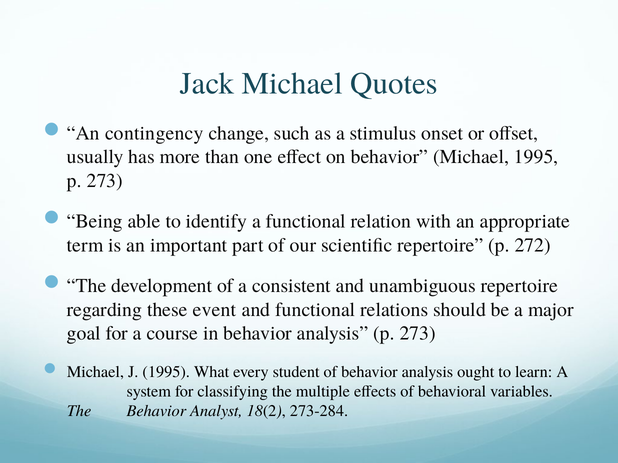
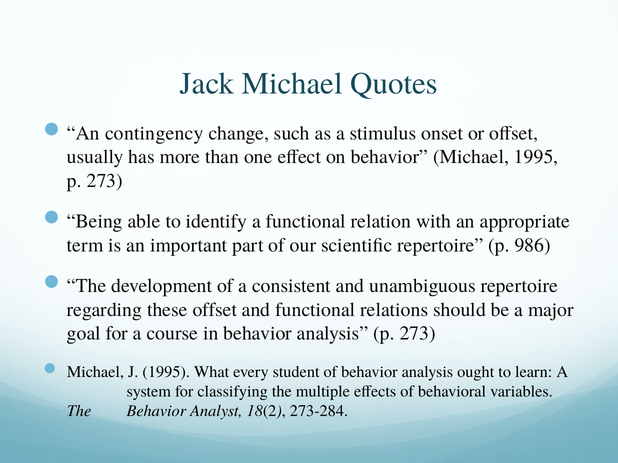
272: 272 -> 986
these event: event -> offset
